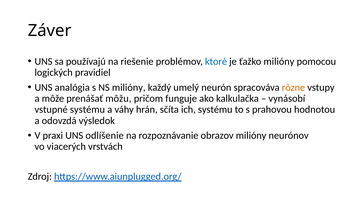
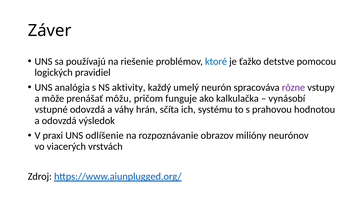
ťažko milióny: milióny -> detstve
NS milióny: milióny -> aktivity
rôzne colour: orange -> purple
vstupné systému: systému -> odovzdá
